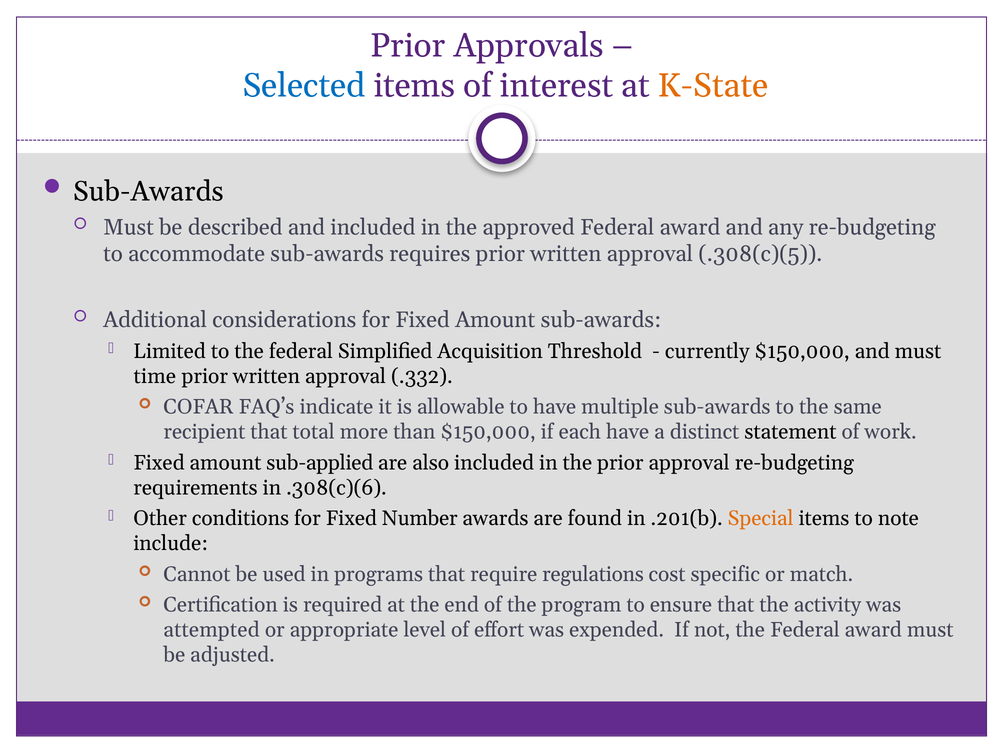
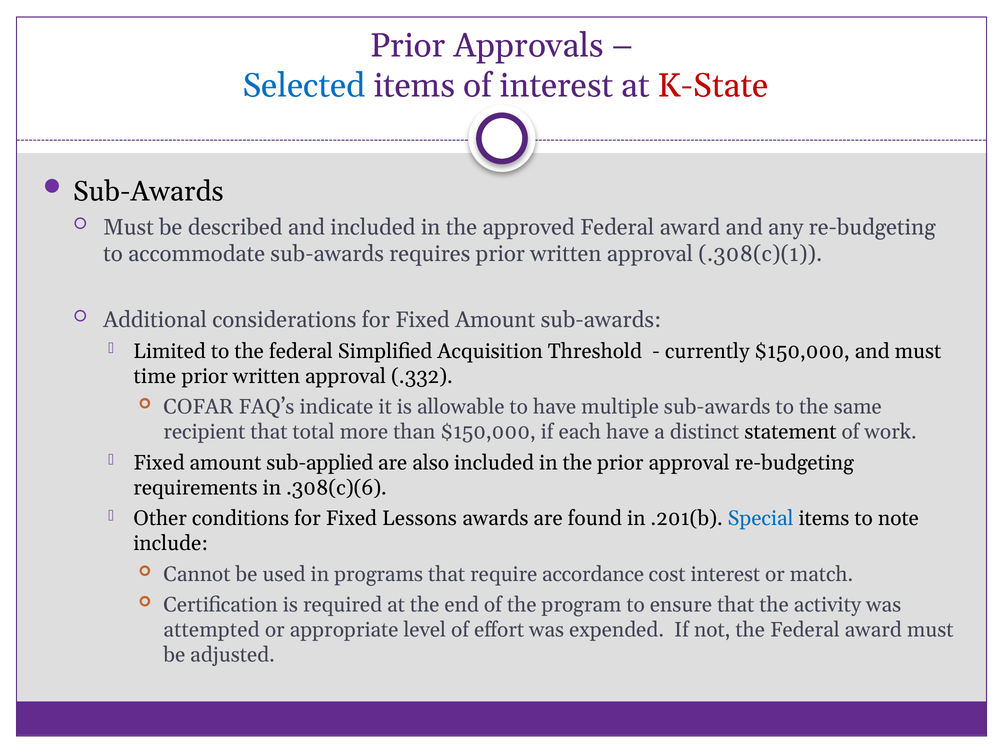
K-State colour: orange -> red
.308(c)(5: .308(c)(5 -> .308(c)(1
Number: Number -> Lessons
Special colour: orange -> blue
regulations: regulations -> accordance
cost specific: specific -> interest
